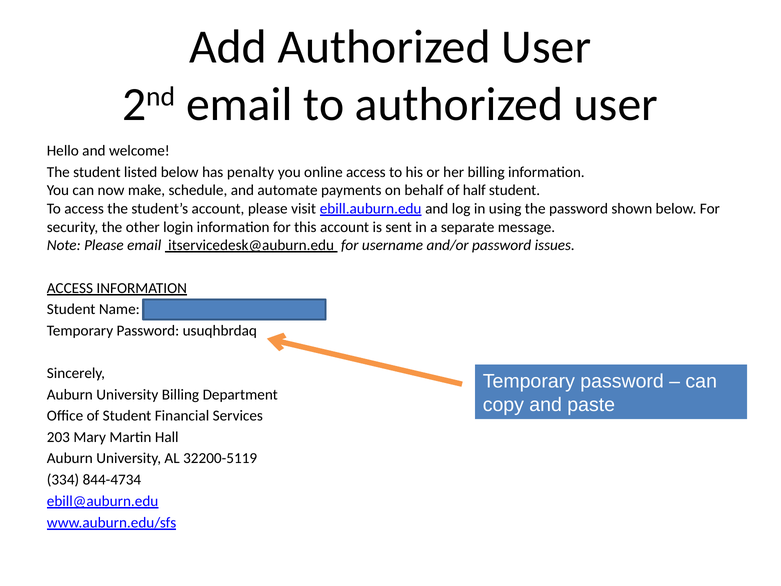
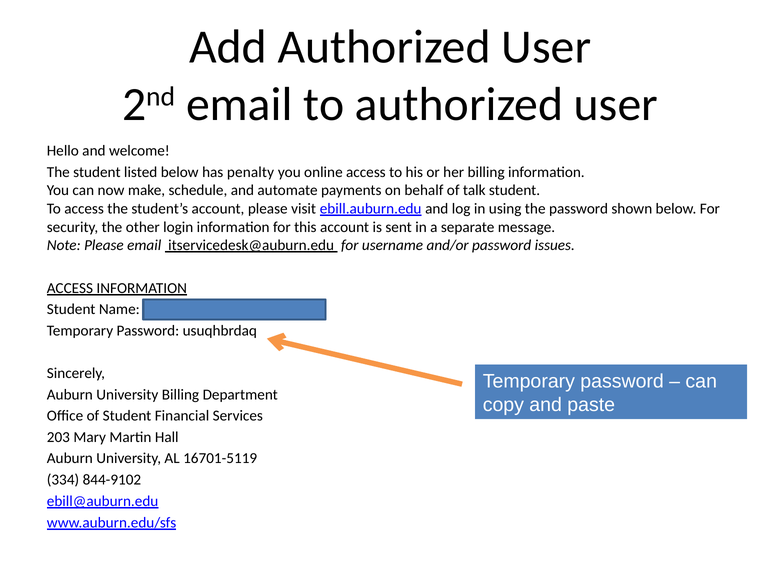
half: half -> talk
32200-5119: 32200-5119 -> 16701-5119
844-4734: 844-4734 -> 844-9102
